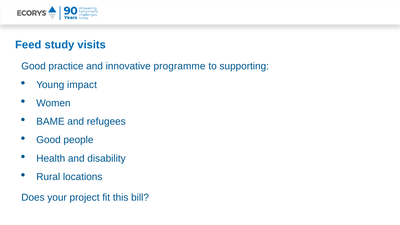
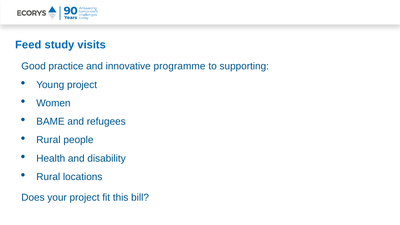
Young impact: impact -> project
Good at (49, 140): Good -> Rural
